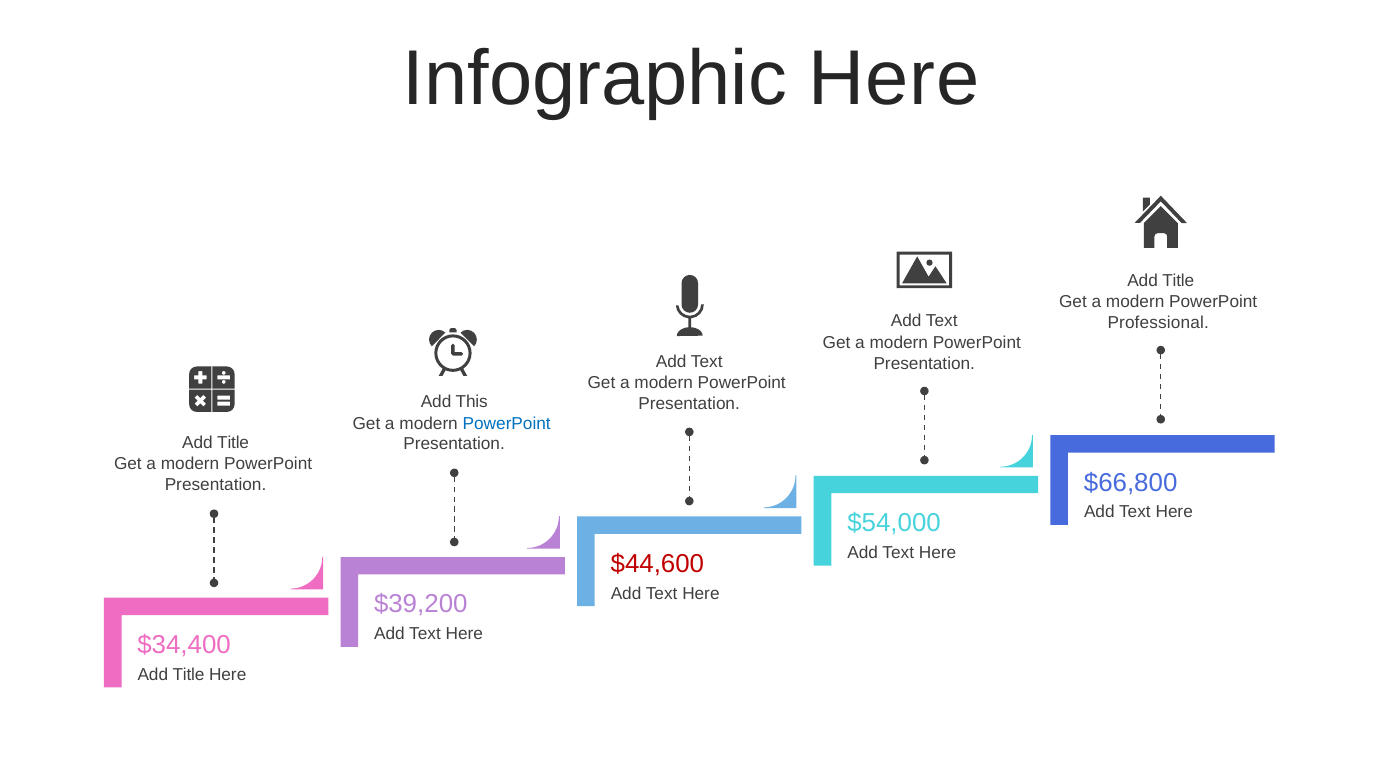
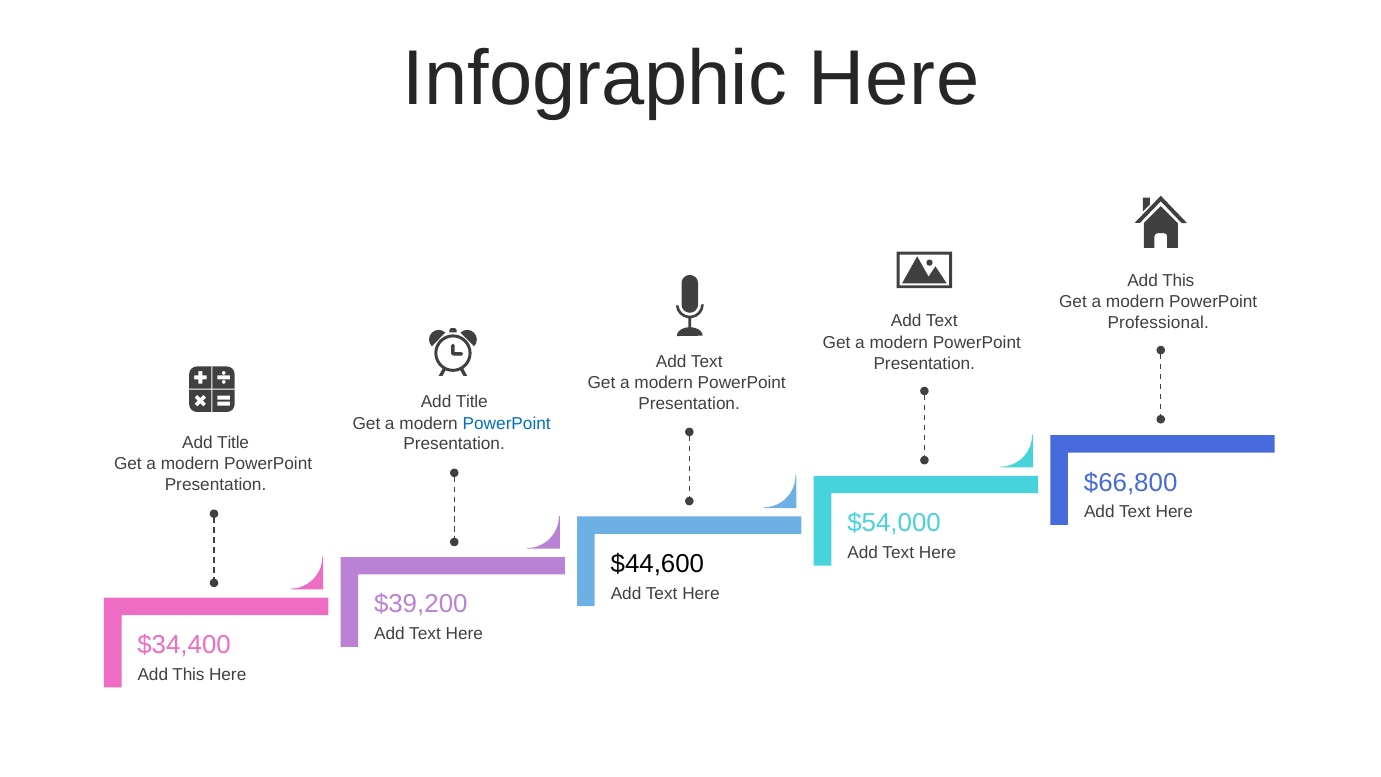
Title at (1178, 281): Title -> This
This at (472, 402): This -> Title
$44,600 colour: red -> black
Title at (188, 674): Title -> This
